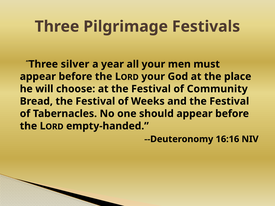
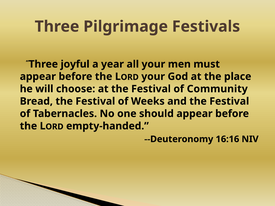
silver: silver -> joyful
